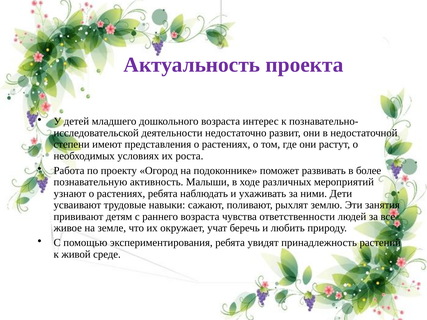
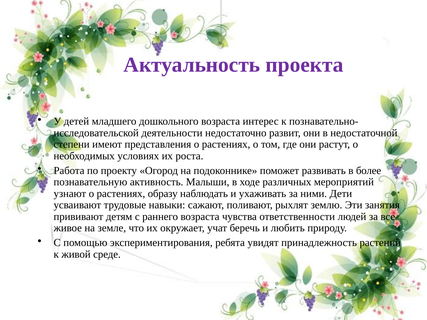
растениях ребята: ребята -> образу
